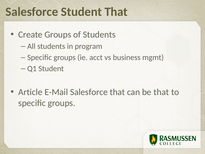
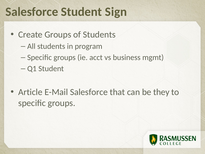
Student That: That -> Sign
be that: that -> they
